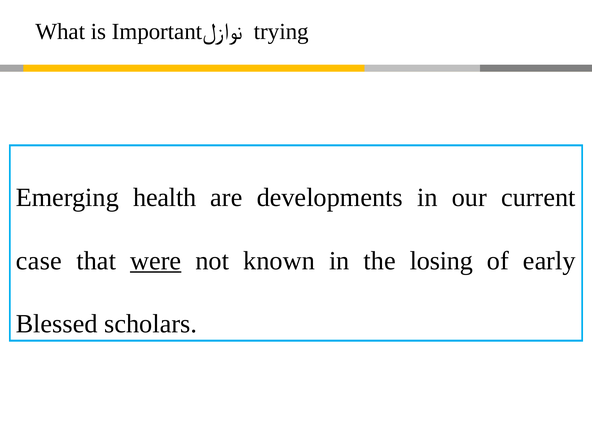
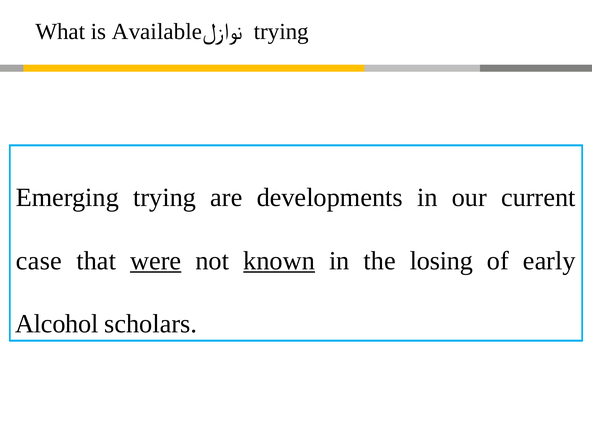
Important: Important -> Available
Emerging health: health -> trying
known underline: none -> present
Blessed: Blessed -> Alcohol
